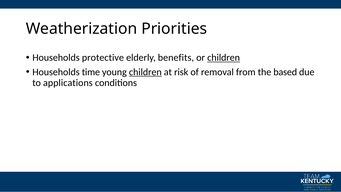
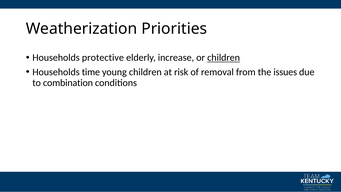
benefits: benefits -> increase
children at (145, 72) underline: present -> none
based: based -> issues
applications: applications -> combination
